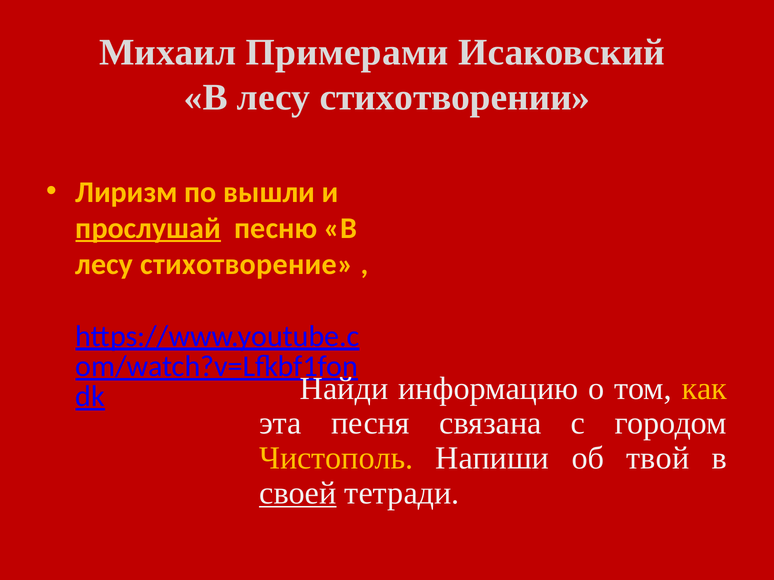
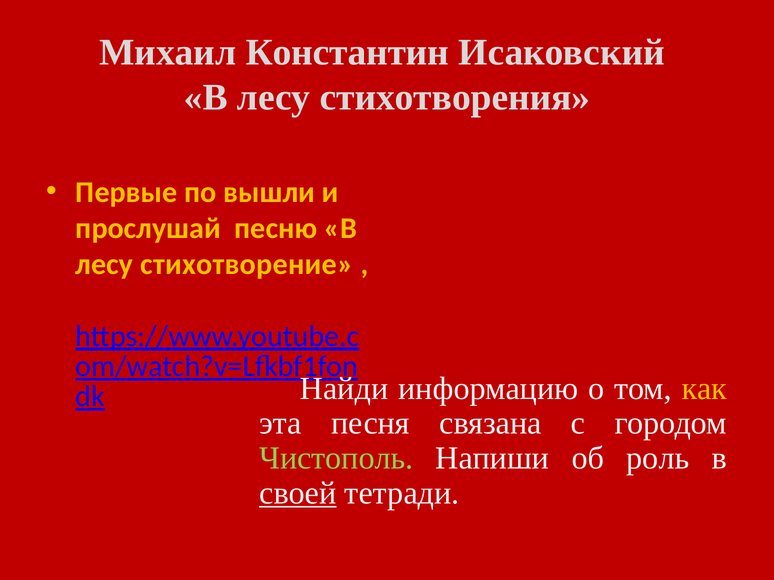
Примерами: Примерами -> Константин
стихотворении: стихотворении -> стихотворения
Лиризм: Лиризм -> Первые
прослушай underline: present -> none
Чистополь colour: yellow -> light green
твой: твой -> роль
